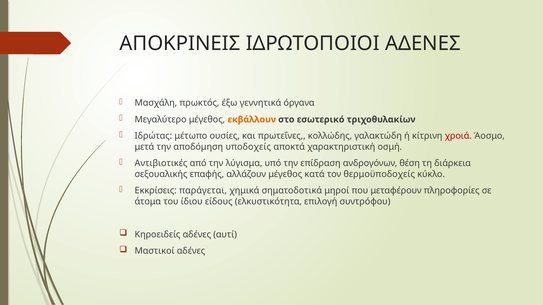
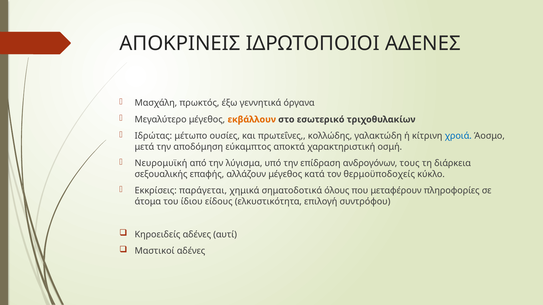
χροιά colour: red -> blue
υποδοχείς: υποδοχείς -> εύκαμπτος
Αντιβιοτικές: Αντιβιοτικές -> Νευρομυϊκή
θέση: θέση -> τους
μηροί: μηροί -> όλους
